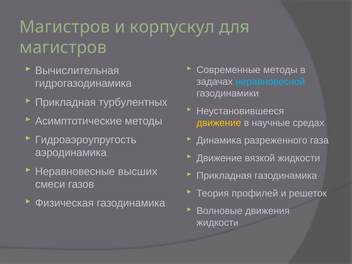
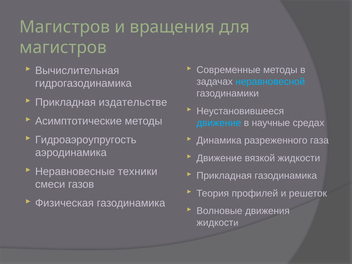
корпускул: корпускул -> вращения
турбулентных: турбулентных -> издательстве
движение at (219, 123) colour: yellow -> light blue
высших: высших -> техники
